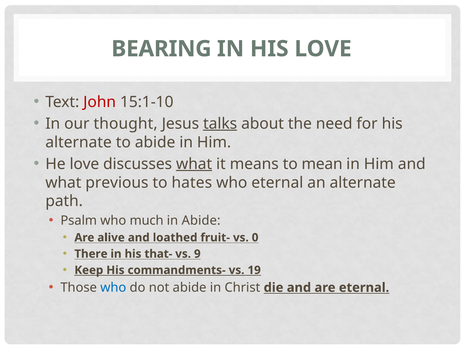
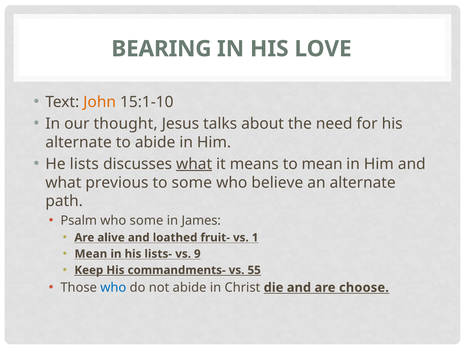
John colour: red -> orange
talks underline: present -> none
He love: love -> lists
to hates: hates -> some
who eternal: eternal -> believe
who much: much -> some
in Abide: Abide -> James
0: 0 -> 1
There at (91, 254): There -> Mean
that-: that- -> lists-
19: 19 -> 55
are eternal: eternal -> choose
